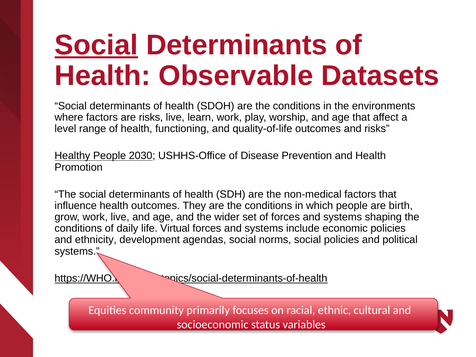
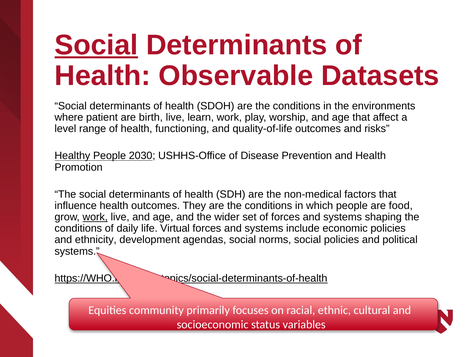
where factors: factors -> patient
are risks: risks -> birth
birth: birth -> food
work at (95, 217) underline: none -> present
